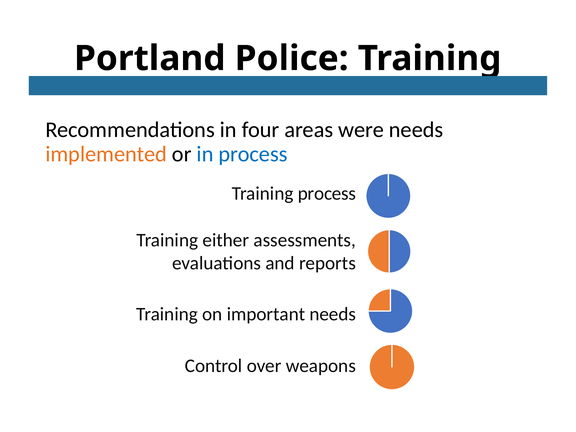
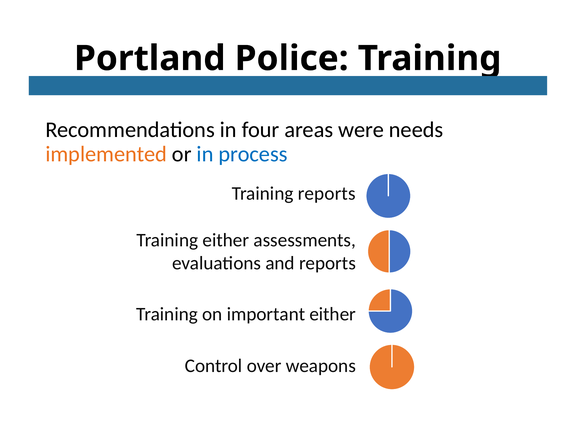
Training process: process -> reports
important needs: needs -> either
